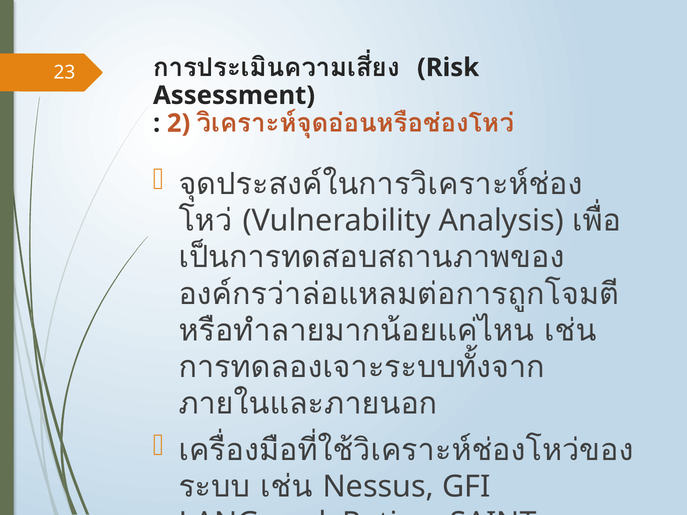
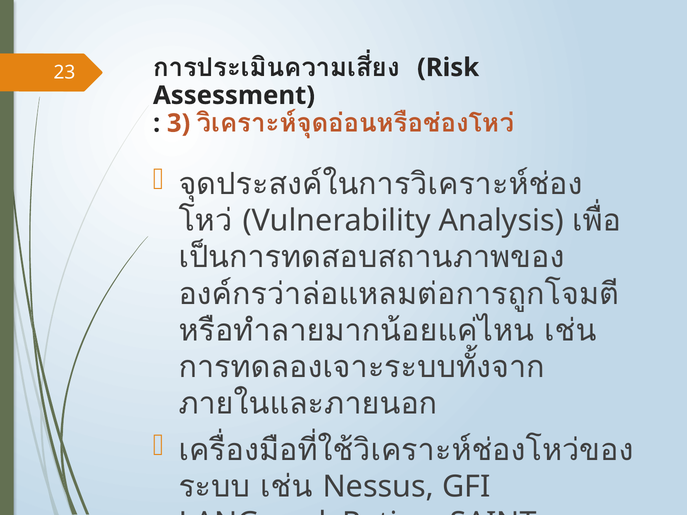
2: 2 -> 3
